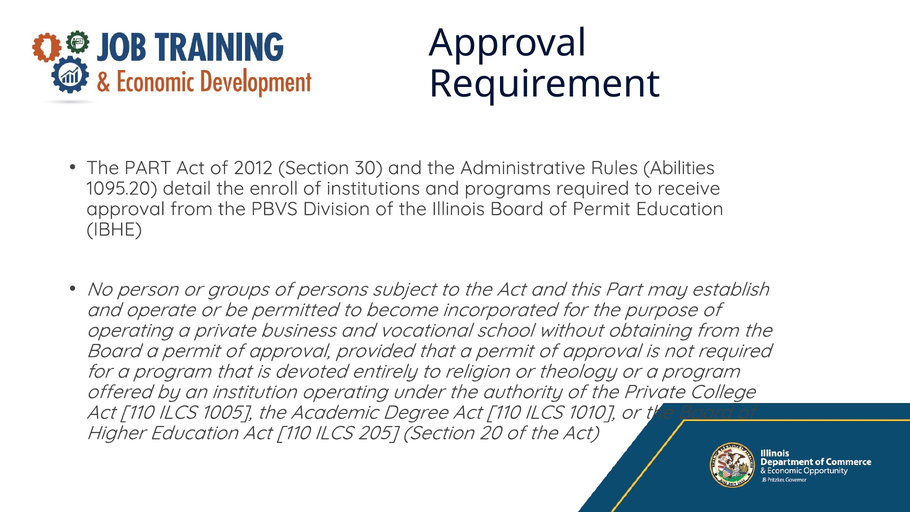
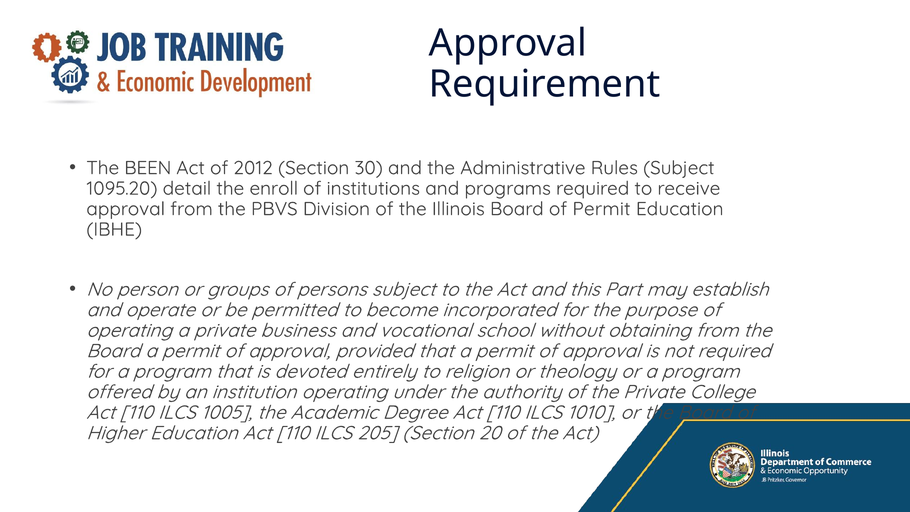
The PART: PART -> BEEN
Rules Abilities: Abilities -> Subject
